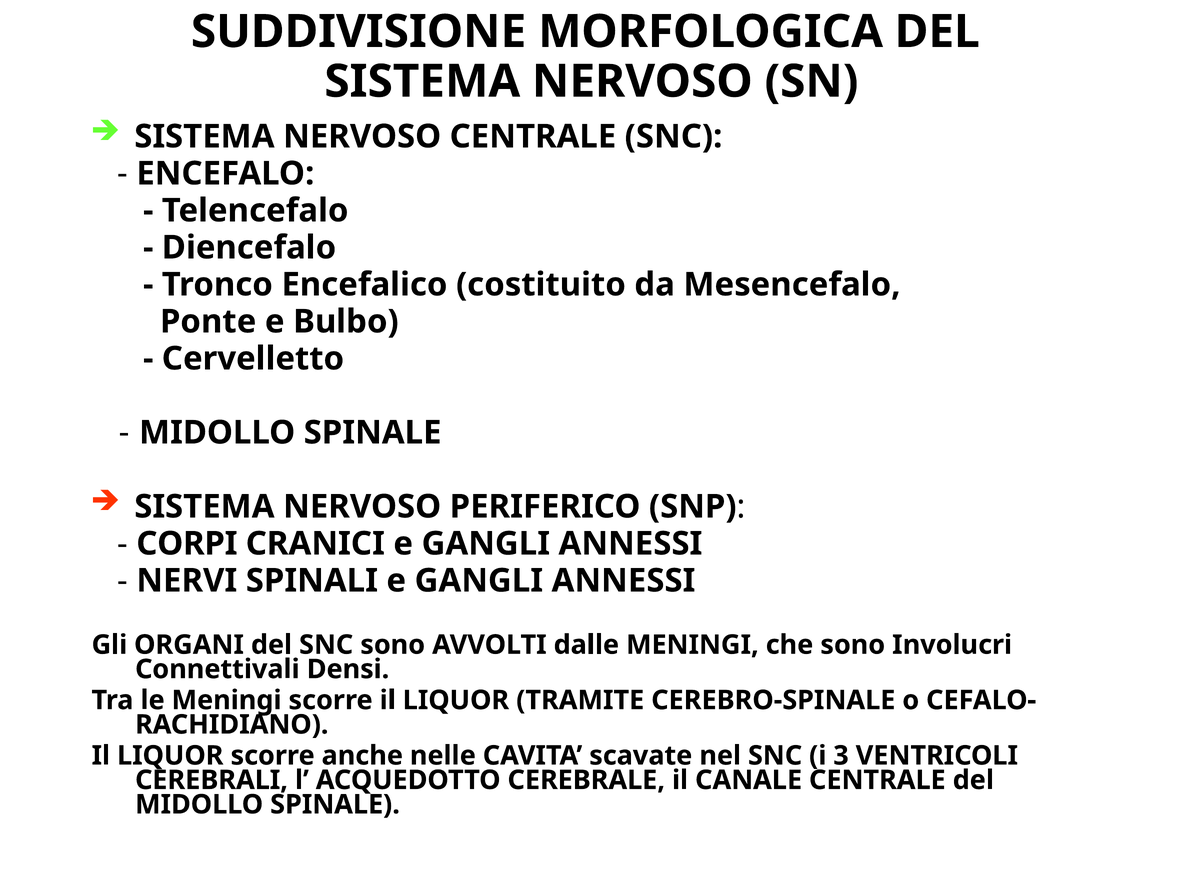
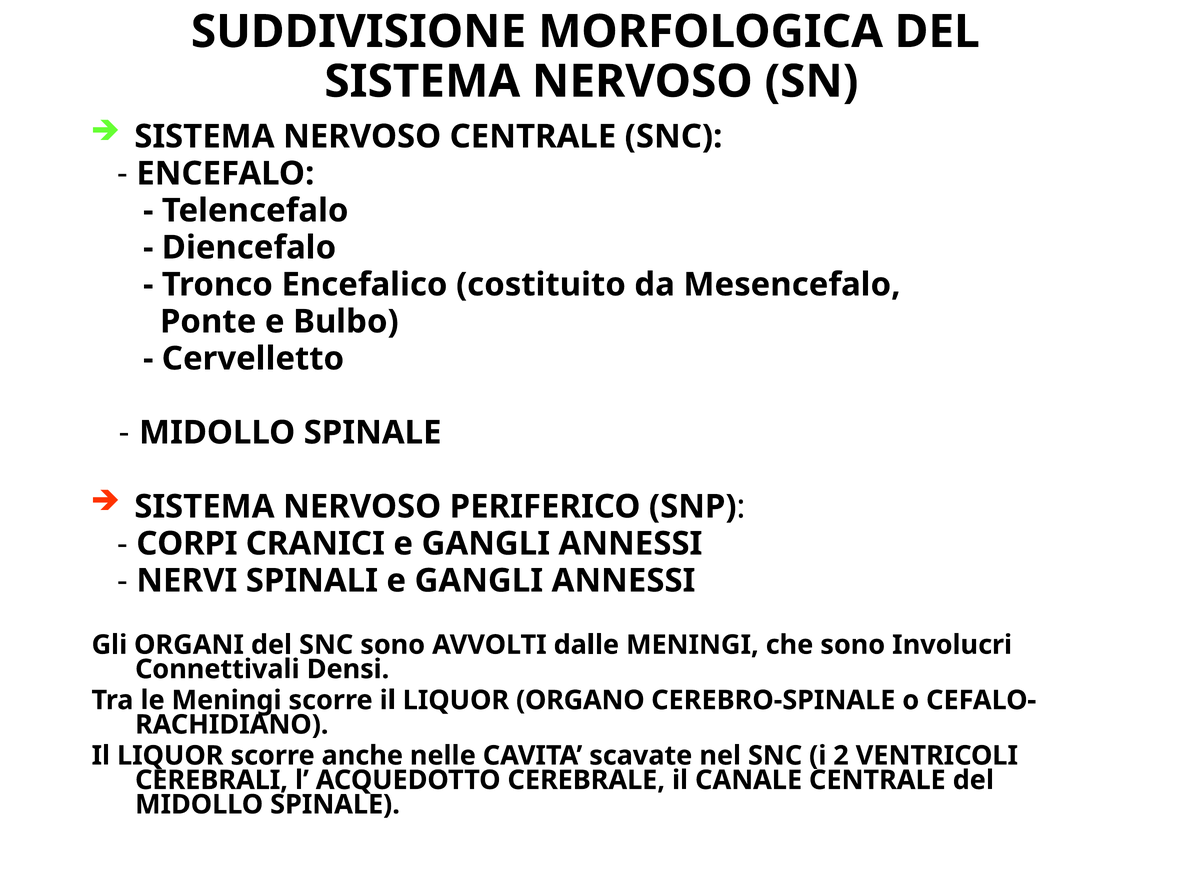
TRAMITE: TRAMITE -> ORGANO
3: 3 -> 2
